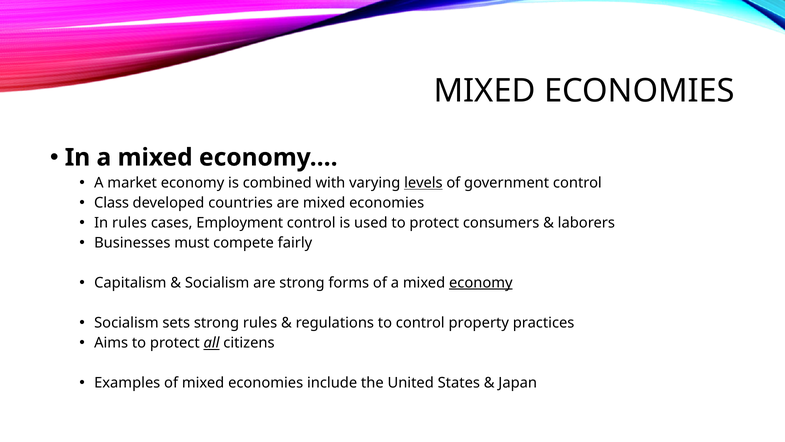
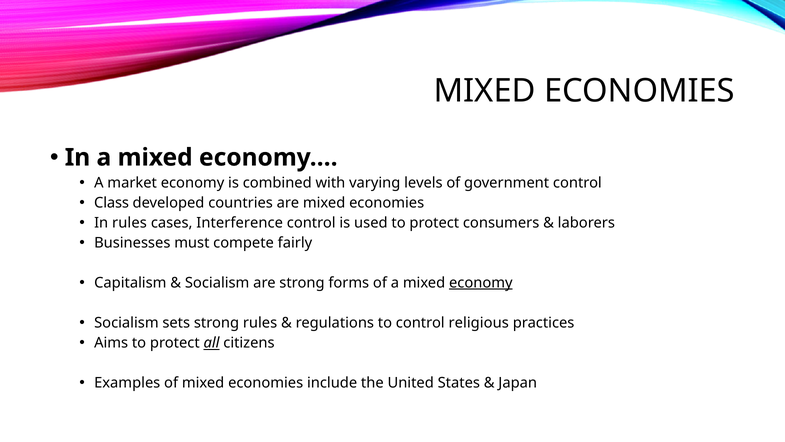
levels underline: present -> none
Employment: Employment -> Interference
property: property -> religious
